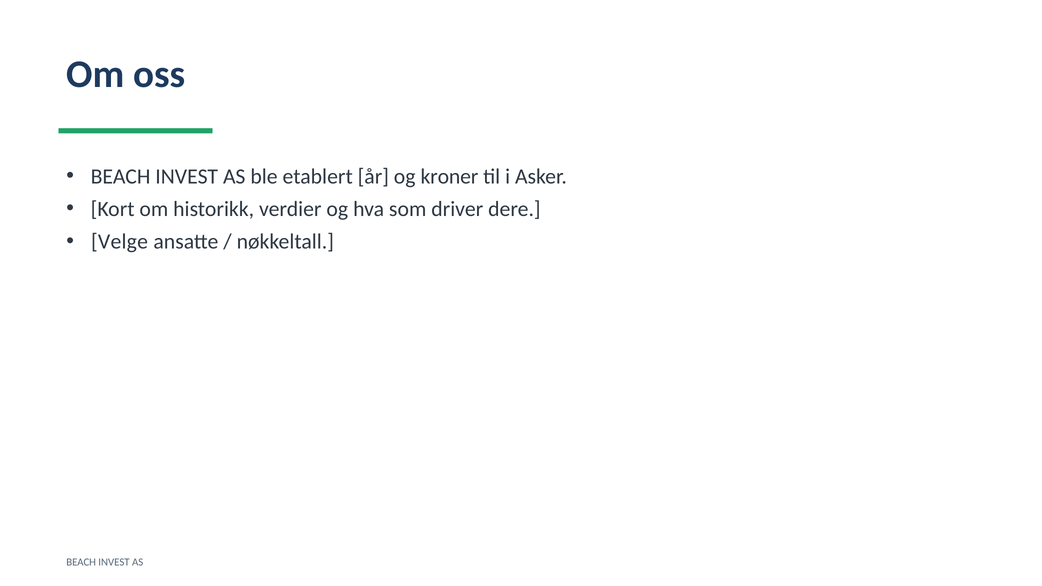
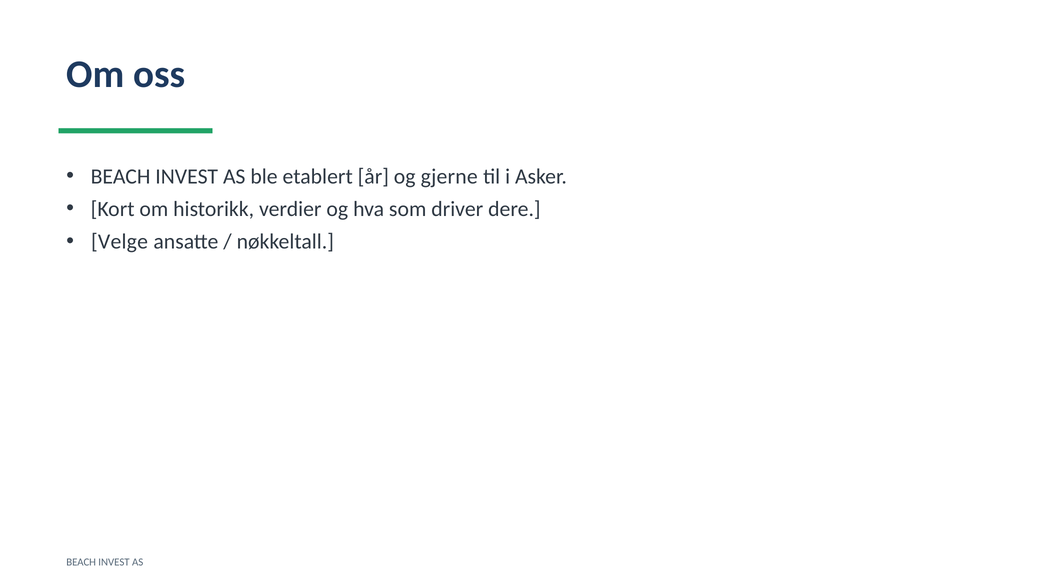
kroner: kroner -> gjerne
